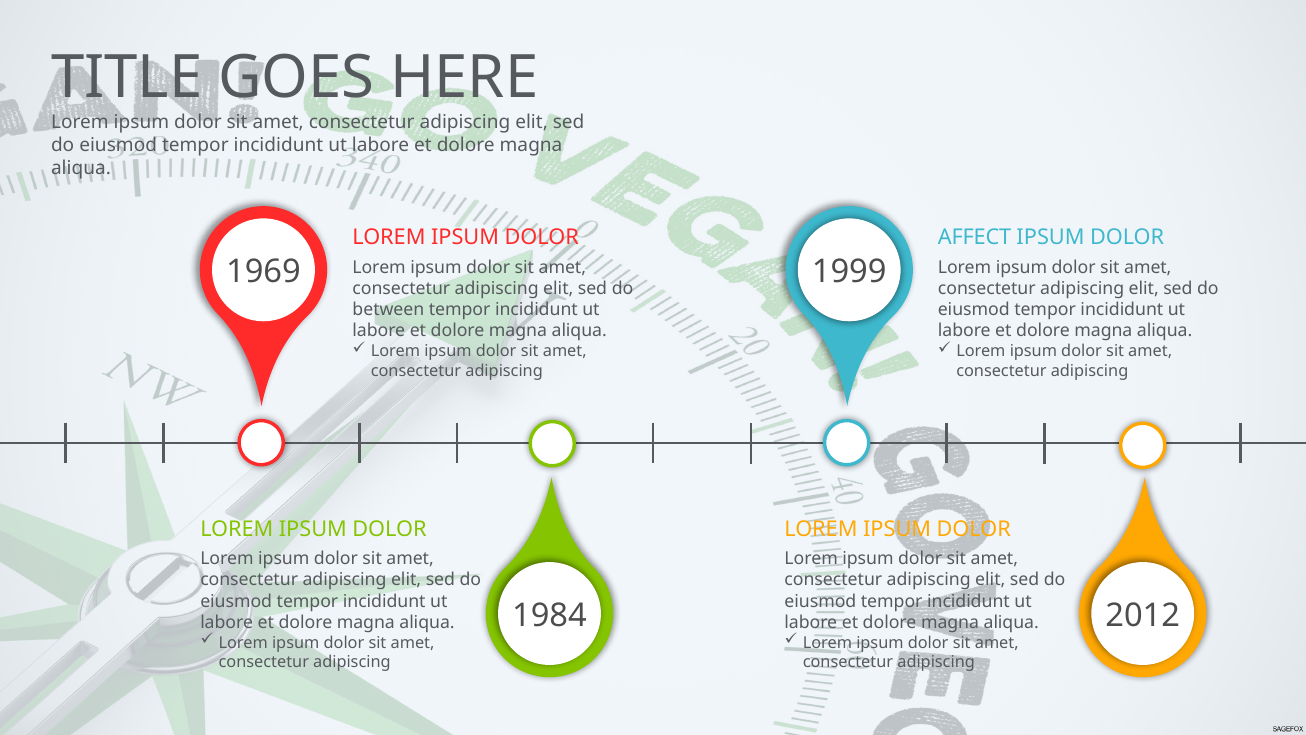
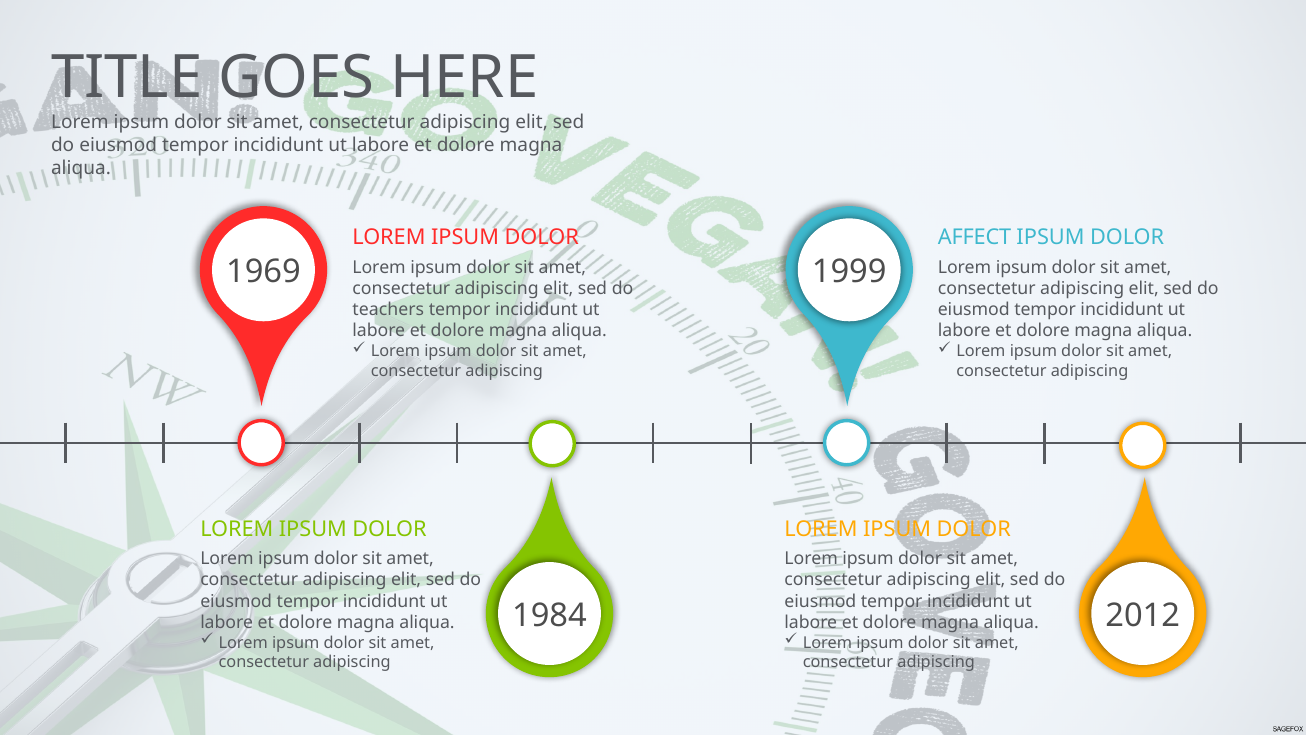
between: between -> teachers
